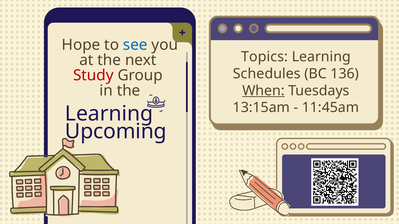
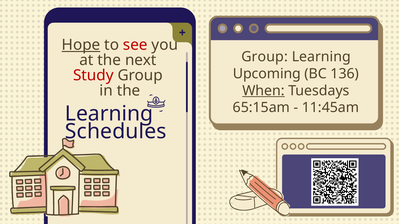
Hope underline: none -> present
see colour: blue -> red
Topics at (265, 57): Topics -> Group
Schedules: Schedules -> Upcoming
13:15am: 13:15am -> 65:15am
Upcoming: Upcoming -> Schedules
